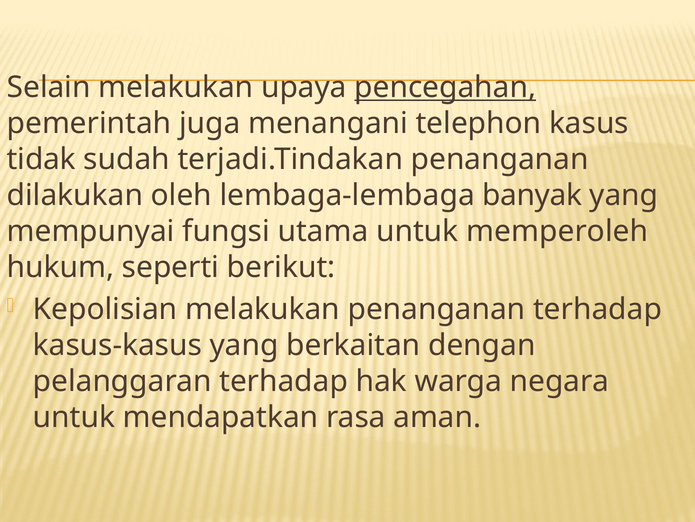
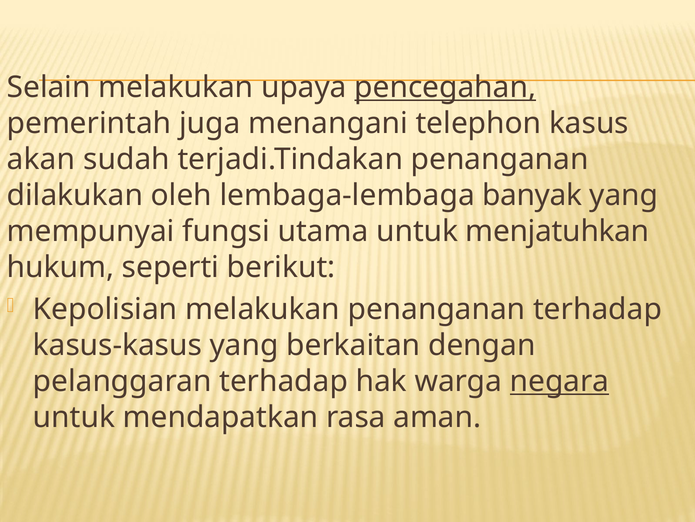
tidak: tidak -> akan
memperoleh: memperoleh -> menjatuhkan
negara underline: none -> present
